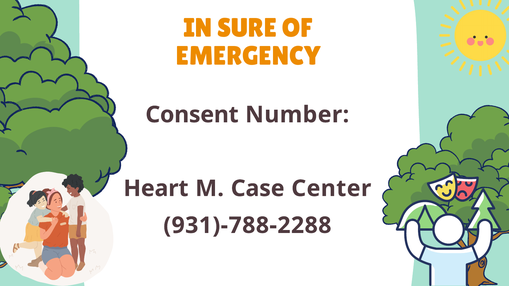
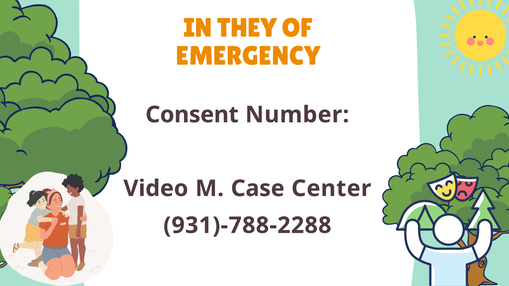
SURE: SURE -> THEY
Heart: Heart -> Video
